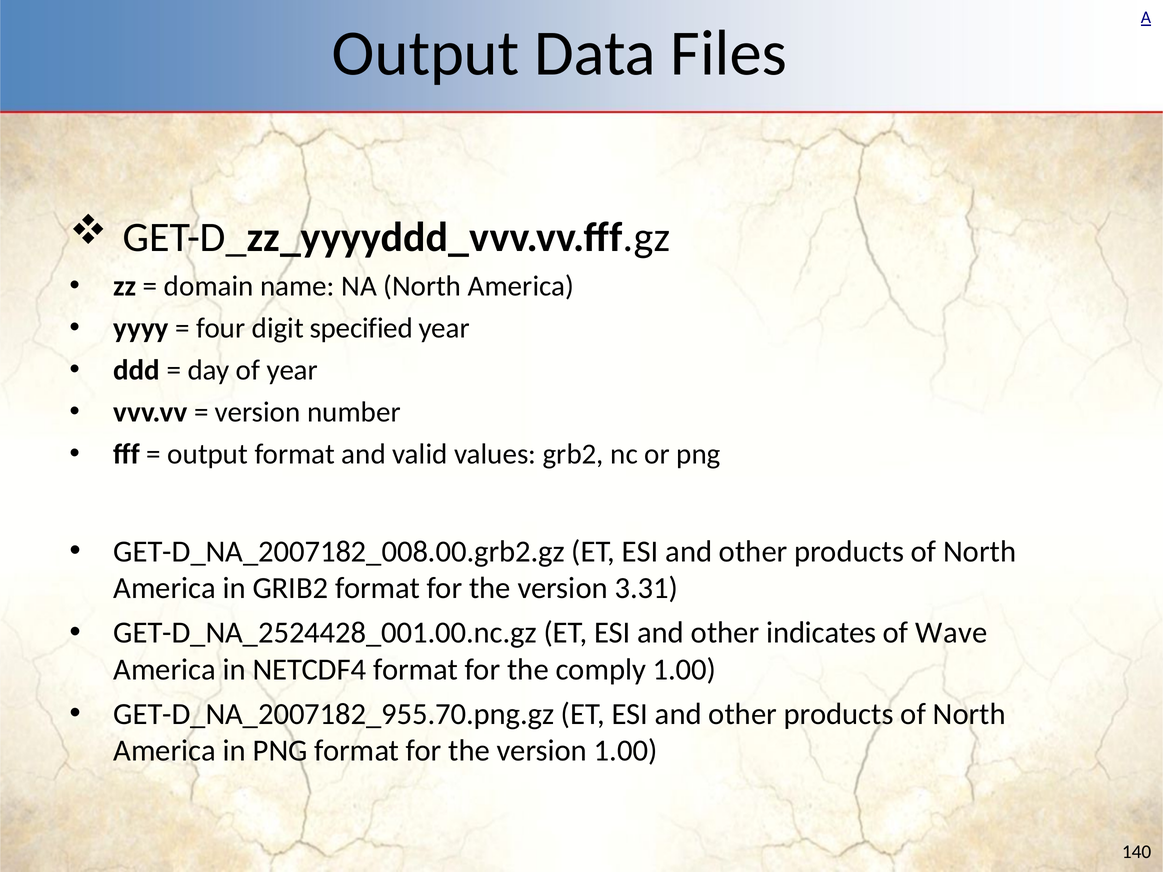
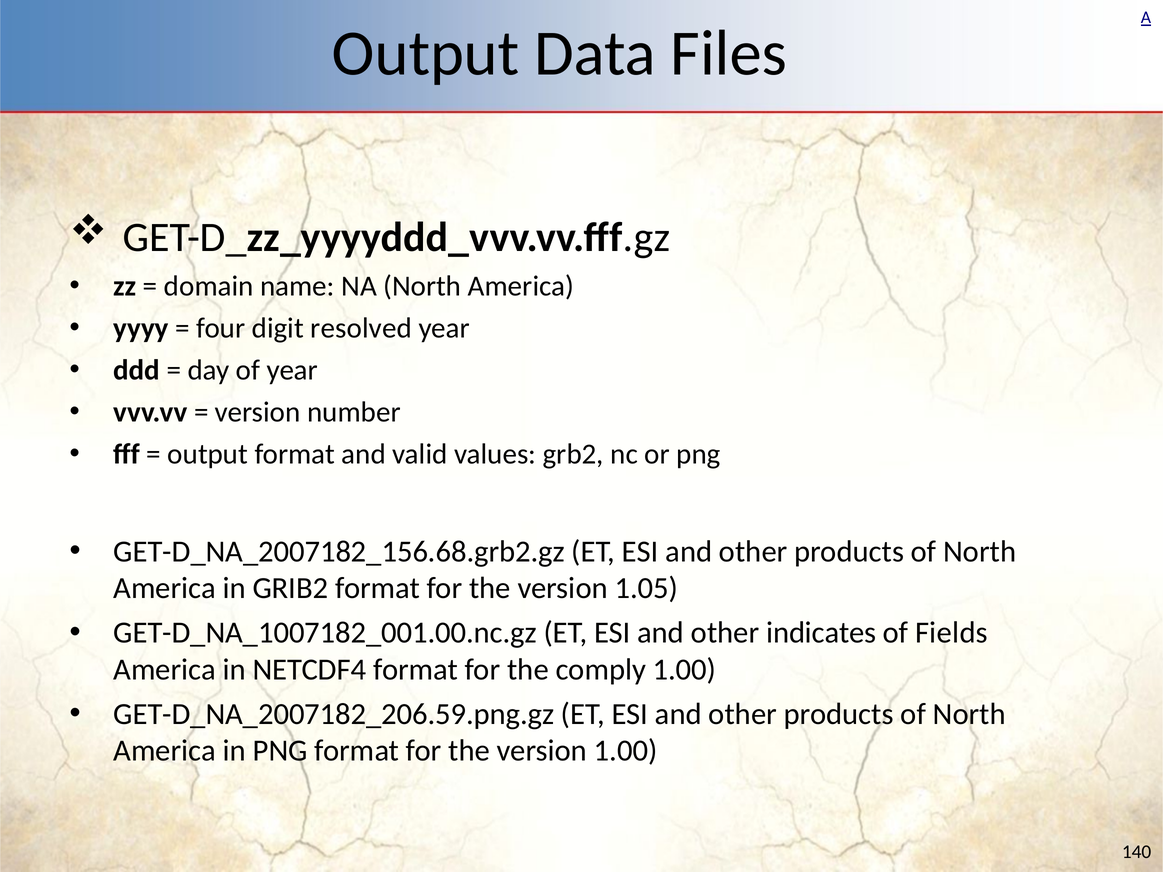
specified: specified -> resolved
GET-D_NA_2007182_008.00.grb2.gz: GET-D_NA_2007182_008.00.grb2.gz -> GET-D_NA_2007182_156.68.grb2.gz
3.31: 3.31 -> 1.05
GET-D_NA_2524428_001.00.nc.gz: GET-D_NA_2524428_001.00.nc.gz -> GET-D_NA_1007182_001.00.nc.gz
Wave: Wave -> Fields
GET-D_NA_2007182_955.70.png.gz: GET-D_NA_2007182_955.70.png.gz -> GET-D_NA_2007182_206.59.png.gz
